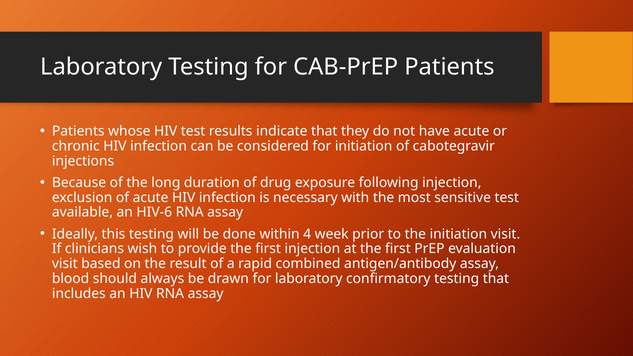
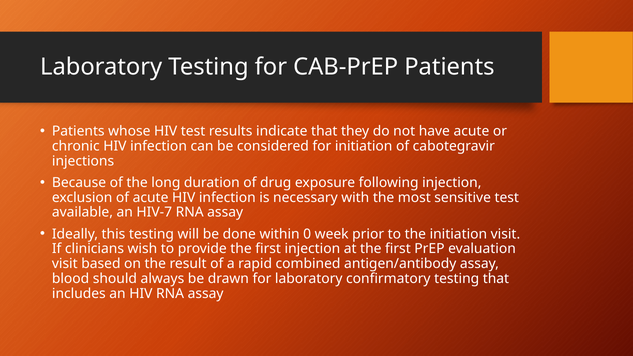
HIV-6: HIV-6 -> HIV-7
4: 4 -> 0
